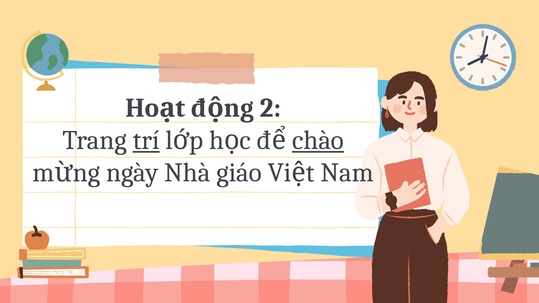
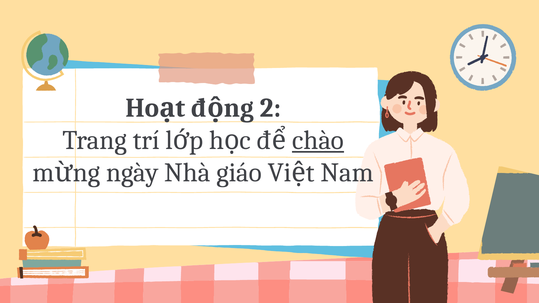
trí underline: present -> none
